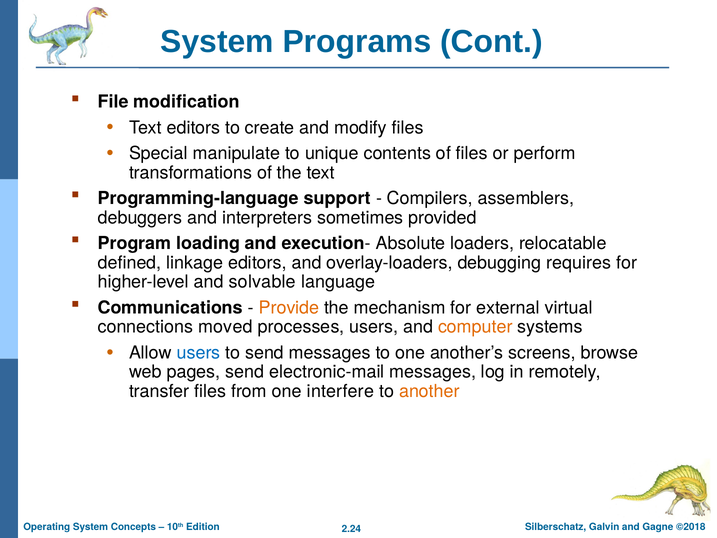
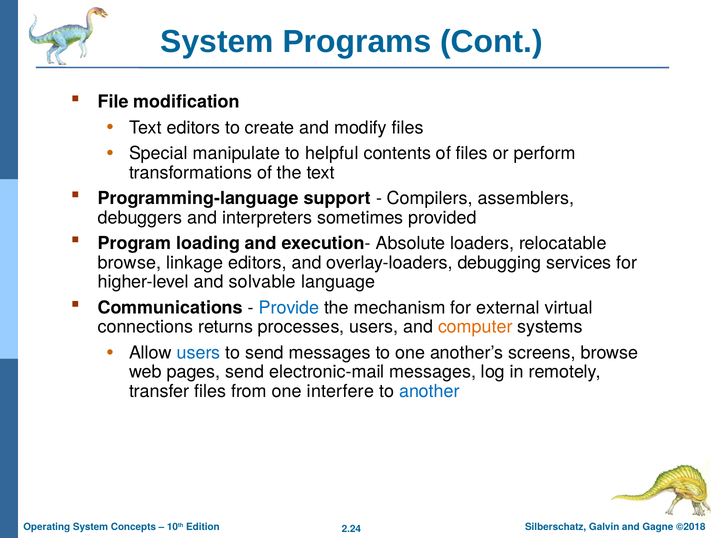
unique: unique -> helpful
defined at (130, 263): defined -> browse
requires: requires -> services
Provide colour: orange -> blue
moved: moved -> returns
another colour: orange -> blue
